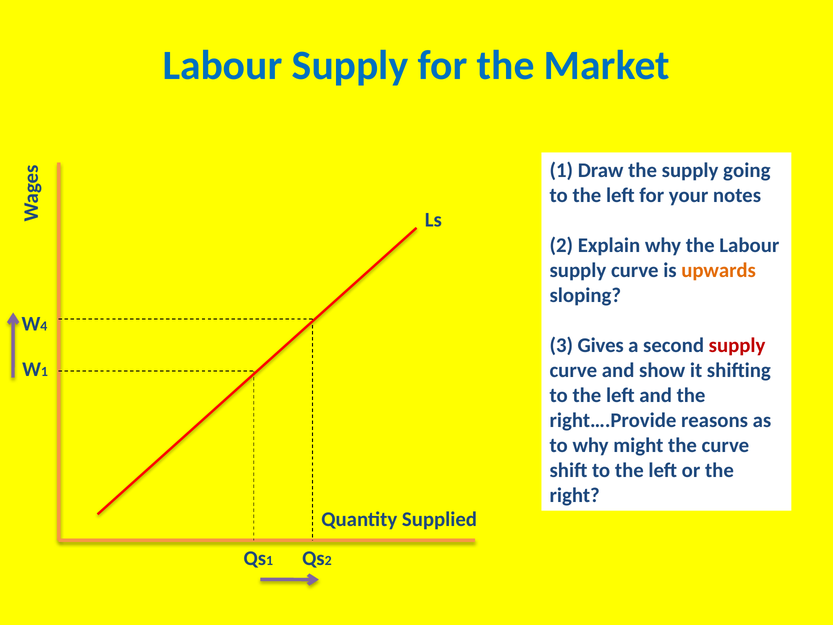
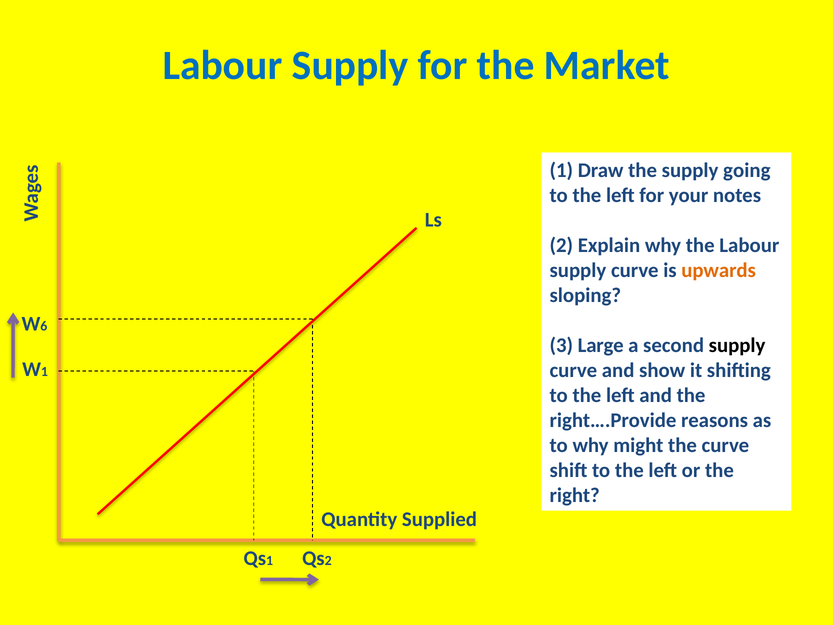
4: 4 -> 6
Gives: Gives -> Large
supply at (737, 345) colour: red -> black
